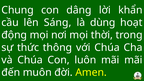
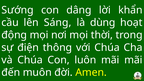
Chung: Chung -> Sướng
thức: thức -> điện
